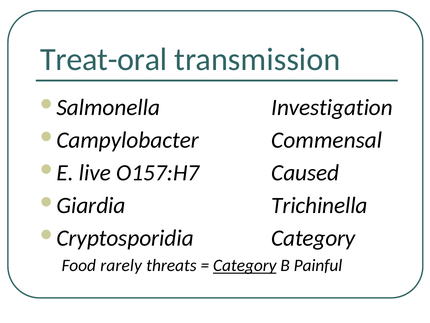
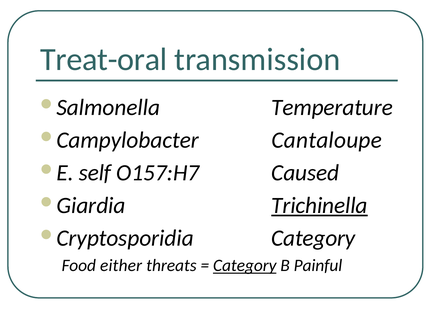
Investigation: Investigation -> Temperature
Commensal: Commensal -> Cantaloupe
live: live -> self
Trichinella underline: none -> present
rarely: rarely -> either
